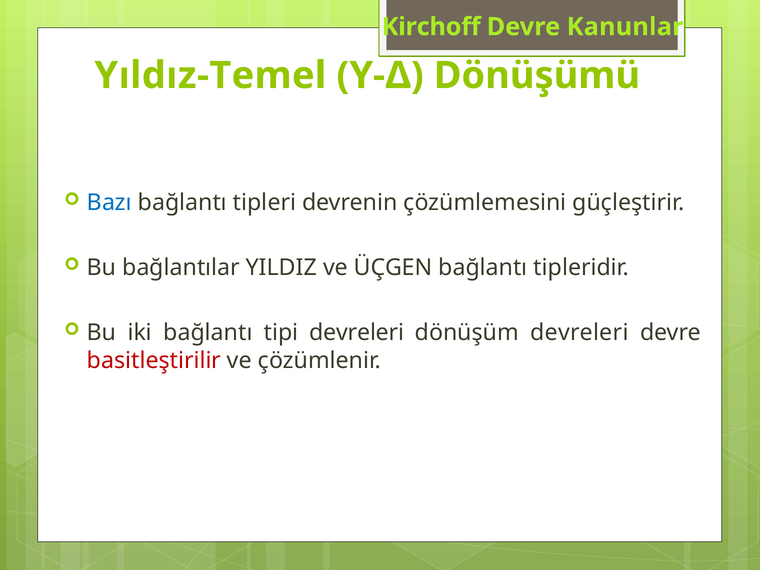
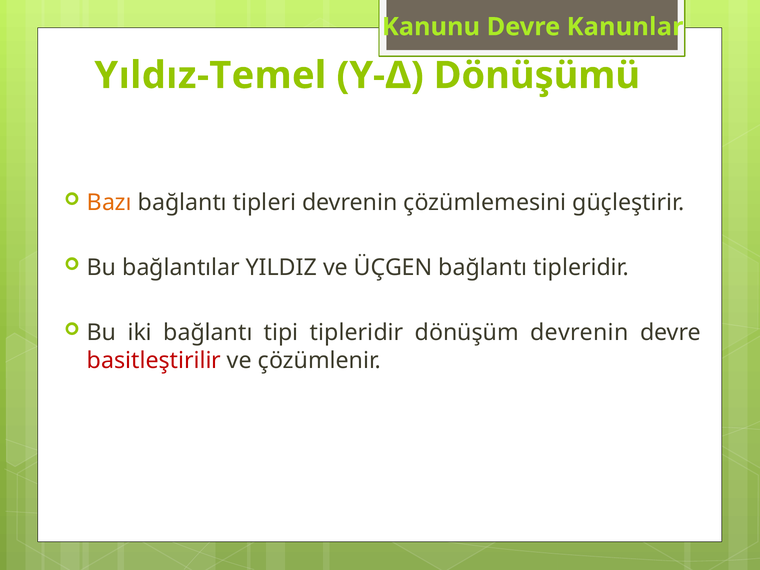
Kirchoff: Kirchoff -> Kanunu
Bazı colour: blue -> orange
tipi devreleri: devreleri -> tipleridir
dönüşüm devreleri: devreleri -> devrenin
